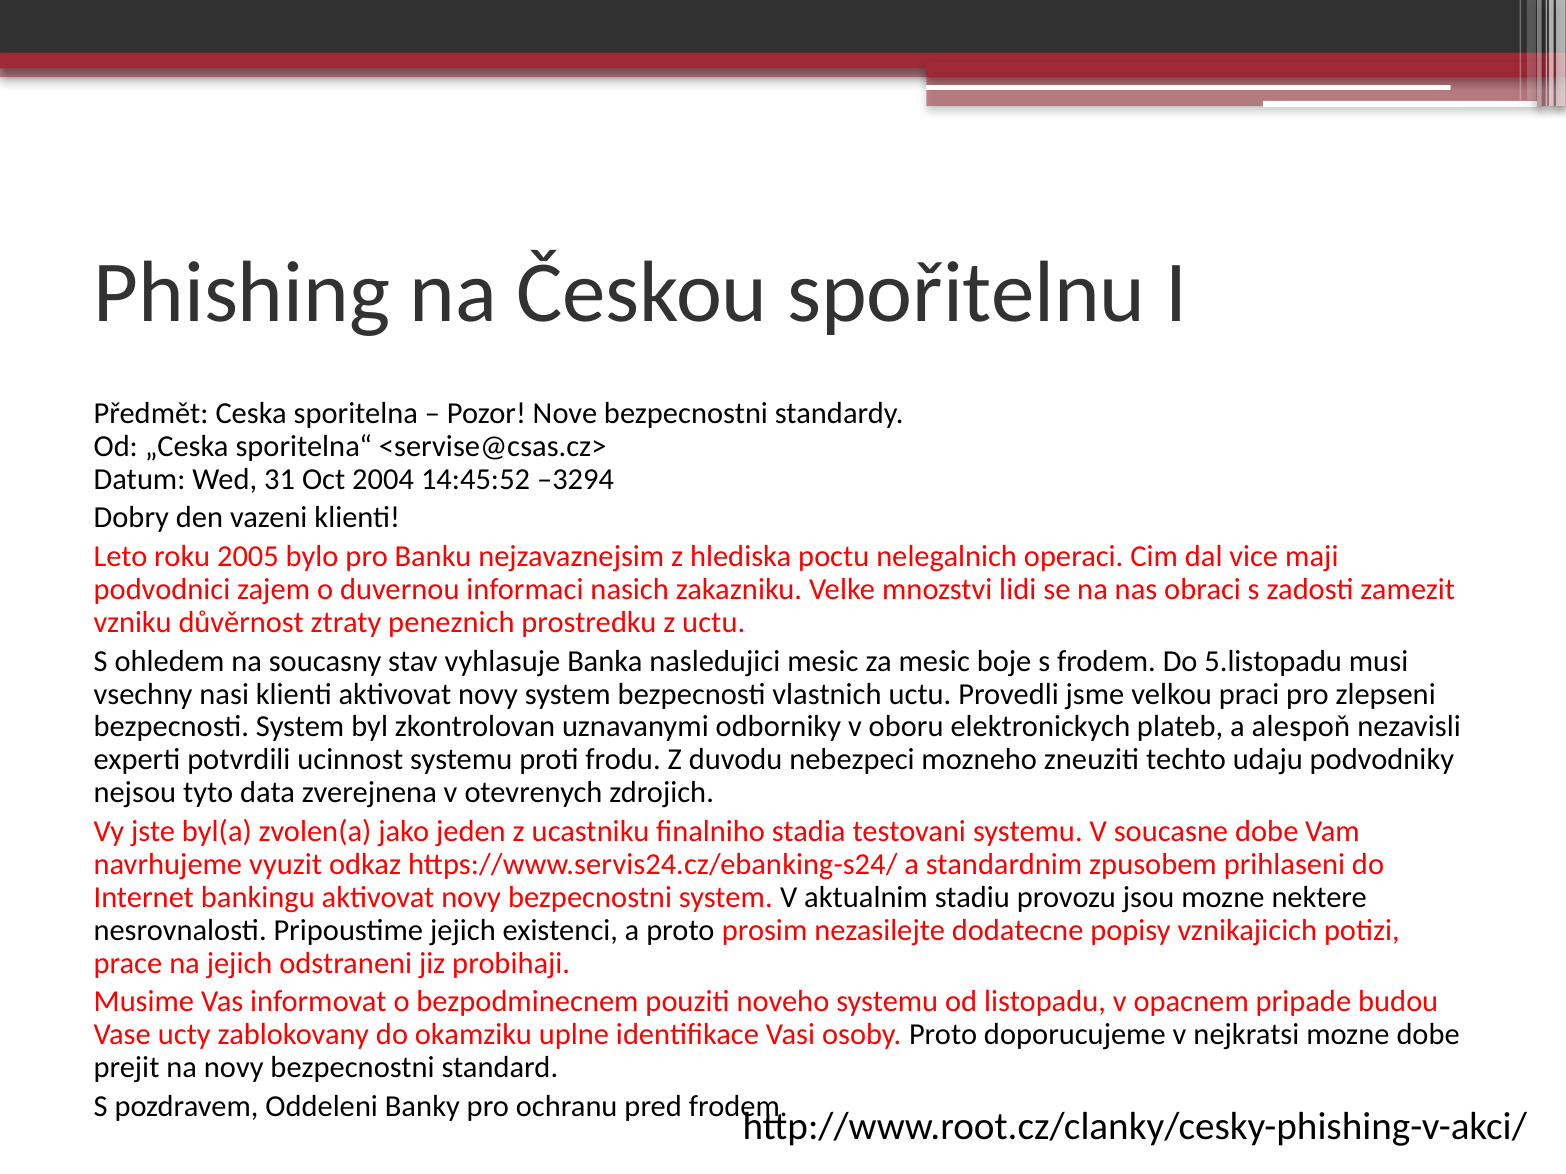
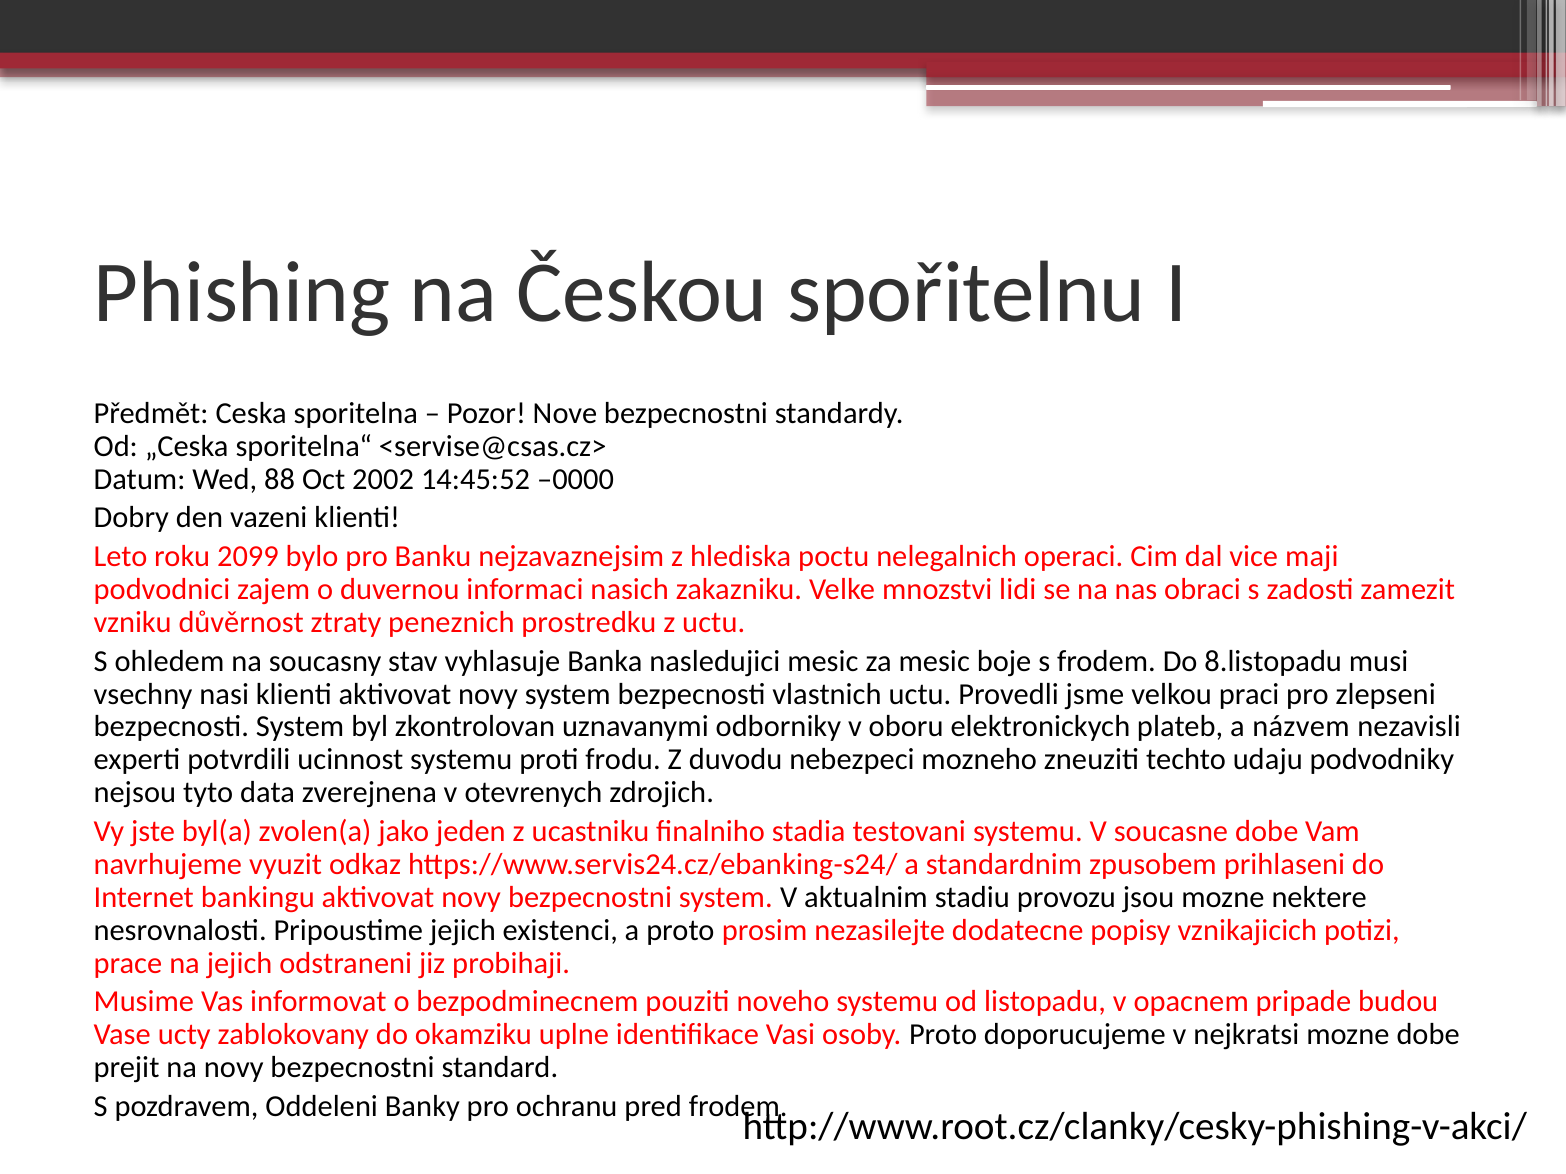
31: 31 -> 88
2004: 2004 -> 2002
–3294: –3294 -> –0000
2005: 2005 -> 2099
5.listopadu: 5.listopadu -> 8.listopadu
alespoň: alespoň -> názvem
